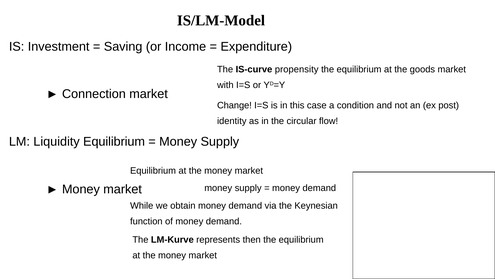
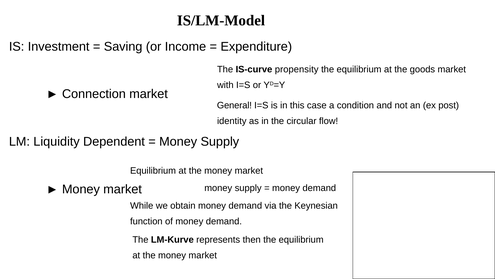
Change: Change -> General
Liquidity Equilibrium: Equilibrium -> Dependent
